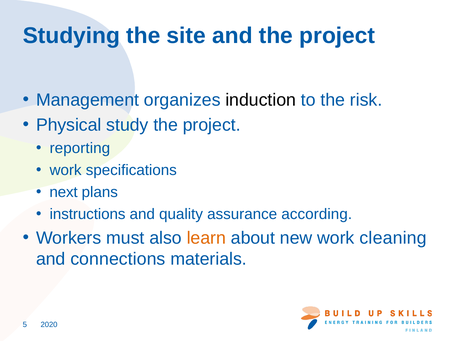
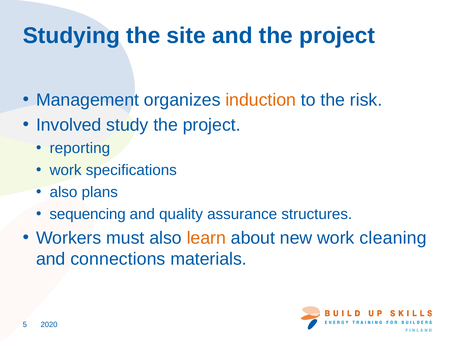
induction colour: black -> orange
Physical: Physical -> Involved
next at (64, 192): next -> also
instructions: instructions -> sequencing
according: according -> structures
